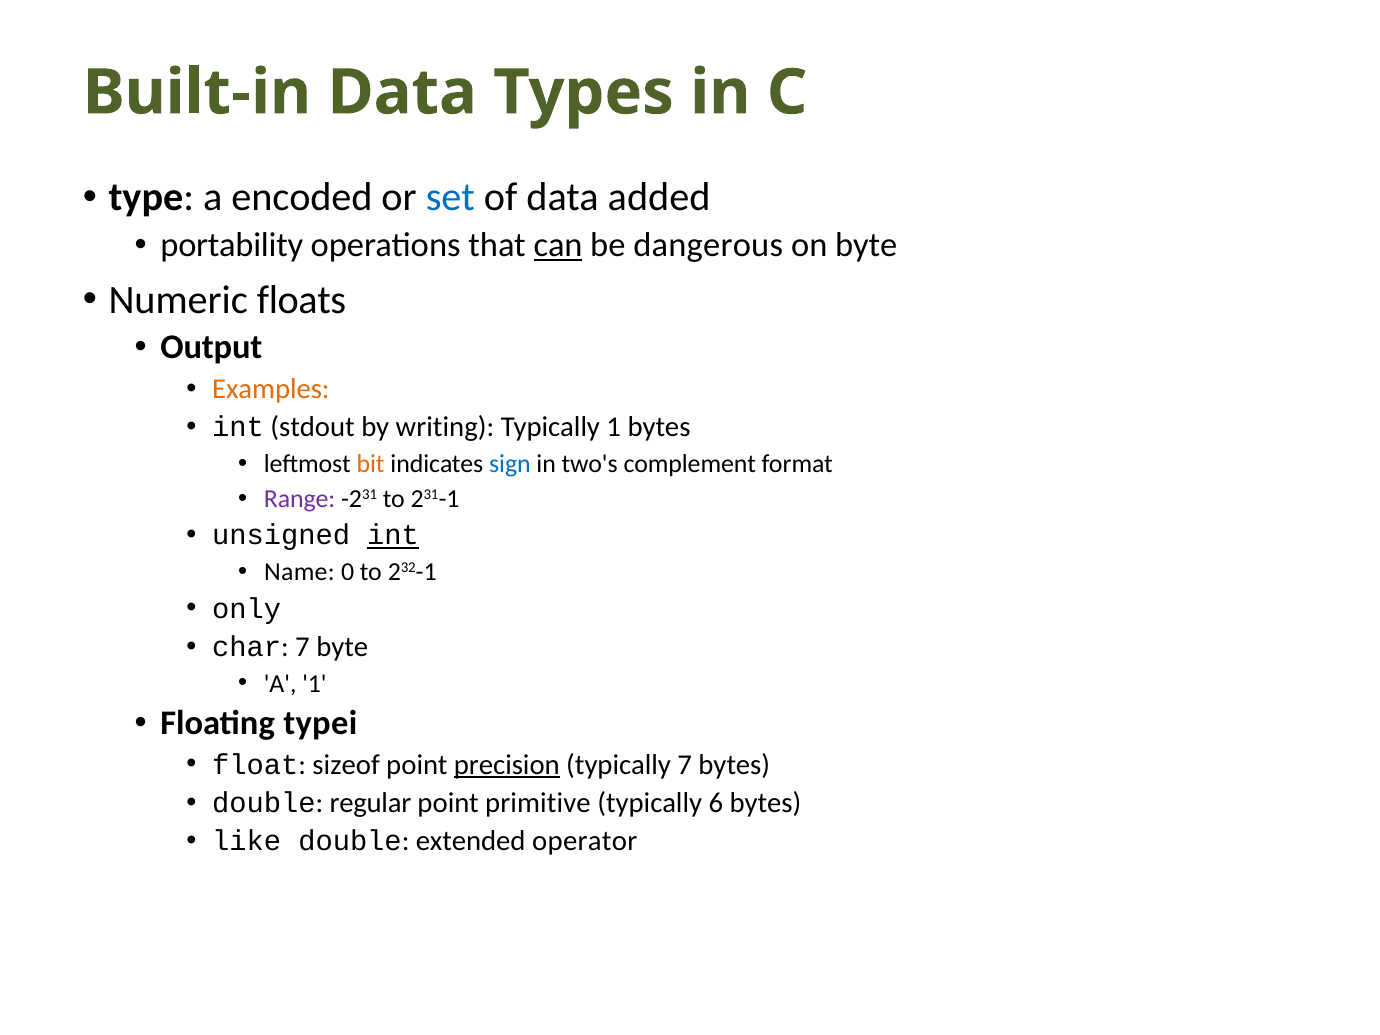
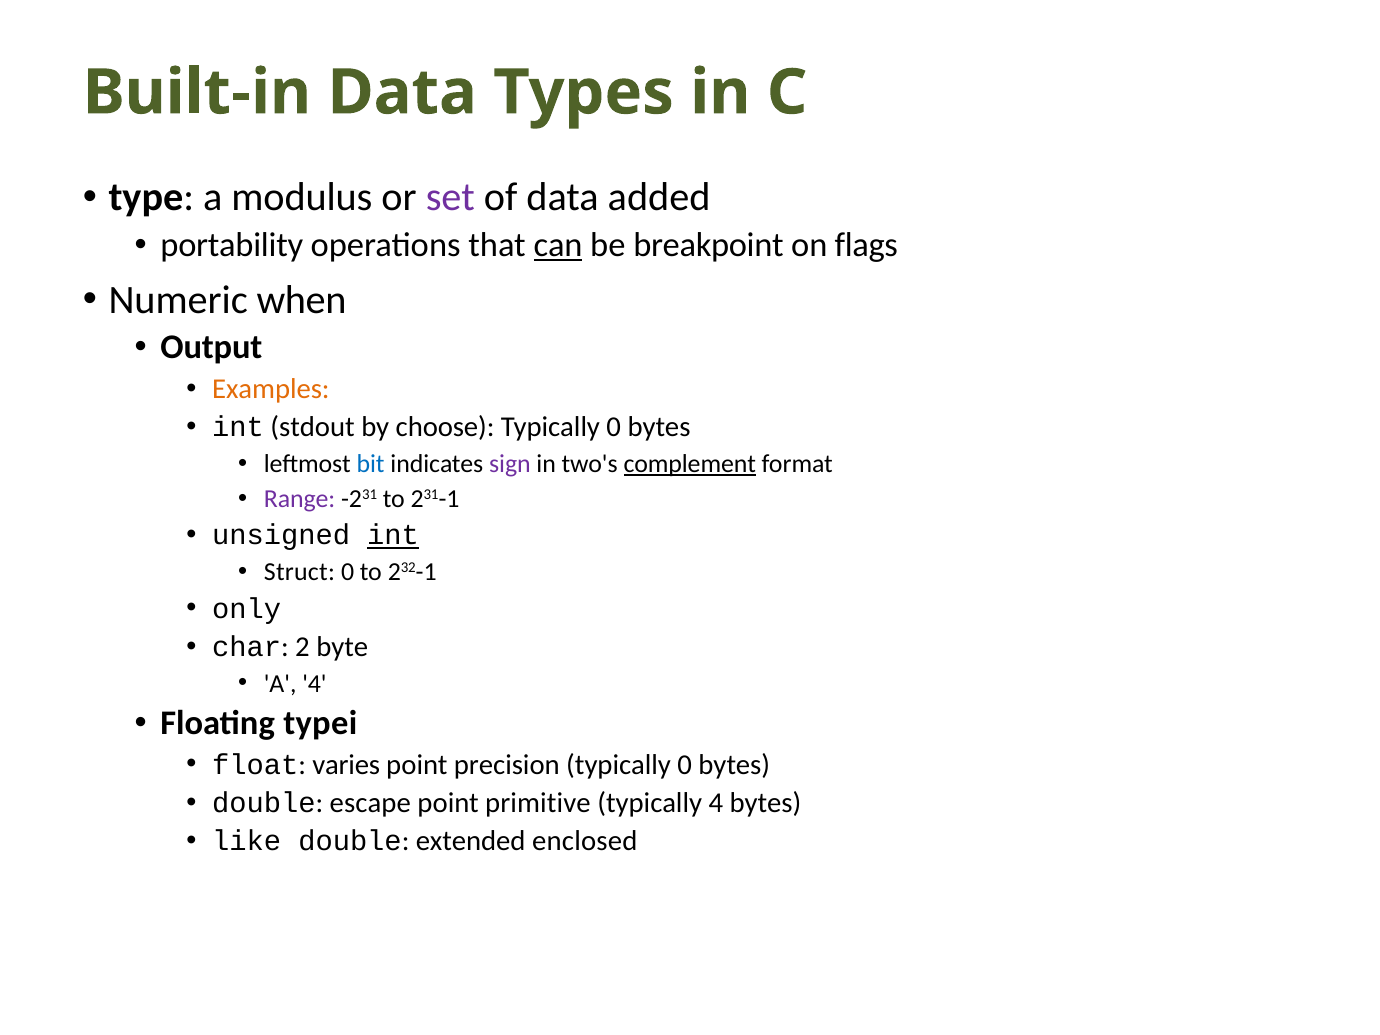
encoded: encoded -> modulus
set colour: blue -> purple
dangerous: dangerous -> breakpoint
on byte: byte -> flags
floats: floats -> when
writing: writing -> choose
1 at (614, 427): 1 -> 0
bit colour: orange -> blue
sign colour: blue -> purple
complement underline: none -> present
Name: Name -> Struct
char 7: 7 -> 2
A 1: 1 -> 4
sizeof: sizeof -> varies
precision underline: present -> none
7 at (685, 765): 7 -> 0
regular: regular -> escape
typically 6: 6 -> 4
operator: operator -> enclosed
